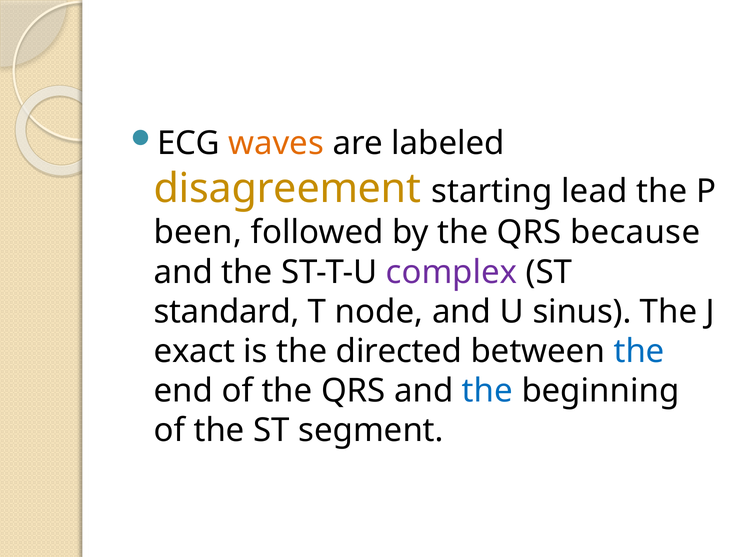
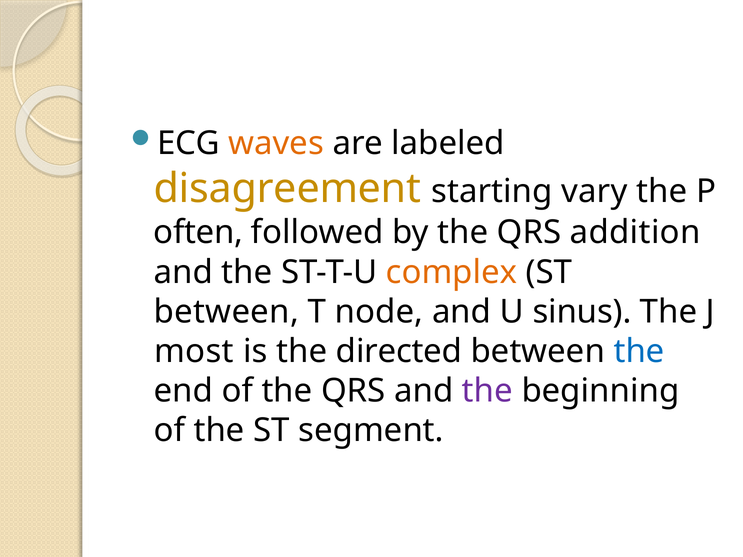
lead: lead -> vary
been: been -> often
because: because -> addition
complex colour: purple -> orange
standard at (227, 312): standard -> between
exact: exact -> most
the at (487, 391) colour: blue -> purple
